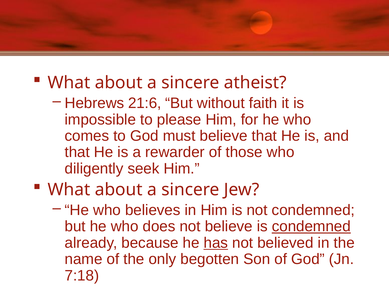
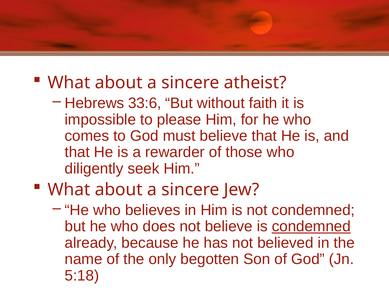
21:6: 21:6 -> 33:6
has underline: present -> none
7:18: 7:18 -> 5:18
